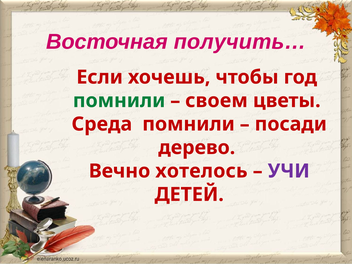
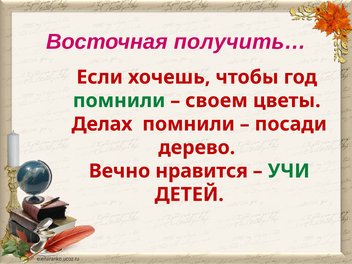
Среда: Среда -> Делах
хотелось: хотелось -> нравится
УЧИ colour: purple -> green
